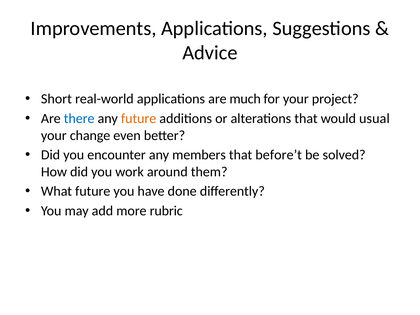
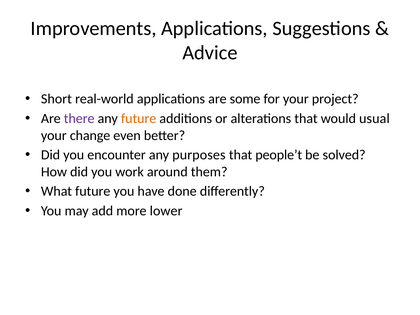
much: much -> some
there colour: blue -> purple
members: members -> purposes
before’t: before’t -> people’t
rubric: rubric -> lower
